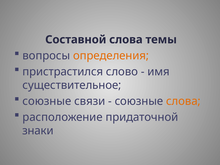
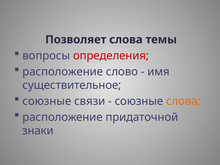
Составной: Составной -> Позволяет
определения colour: orange -> red
пристрастился at (63, 72): пристрастился -> расположение
